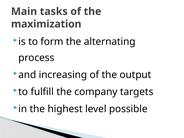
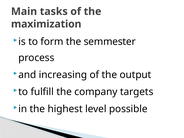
alternating: alternating -> semmester
